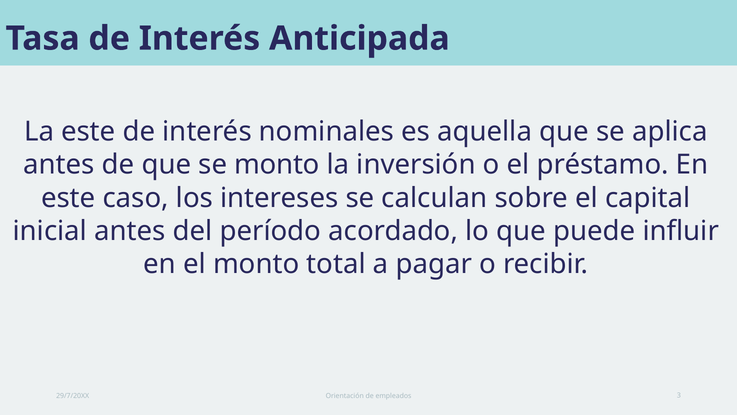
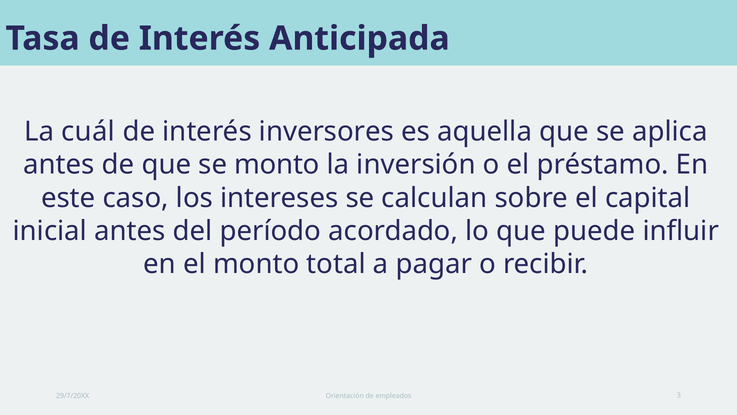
La este: este -> cuál
nominales: nominales -> inversores
